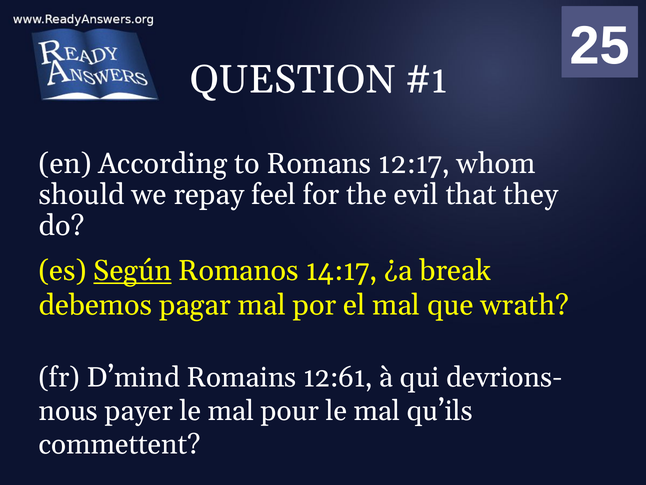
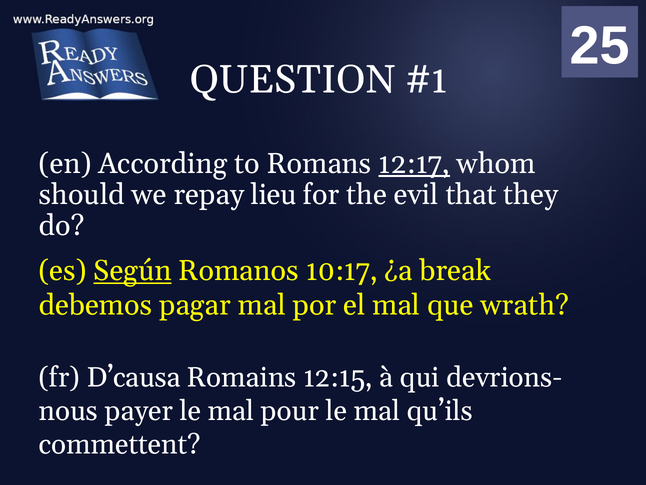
12:17 underline: none -> present
feel: feel -> lieu
14:17: 14:17 -> 10:17
D’mind: D’mind -> D’causa
12:61: 12:61 -> 12:15
